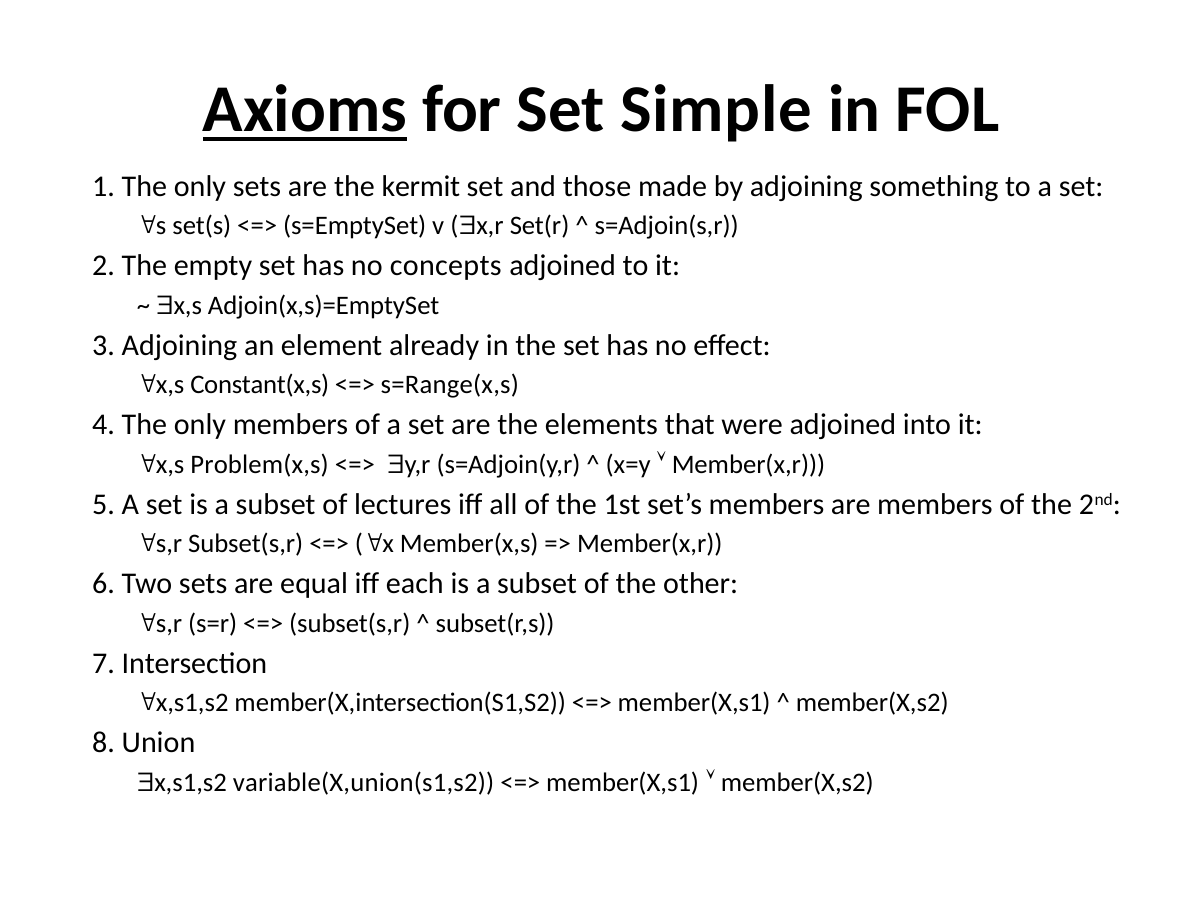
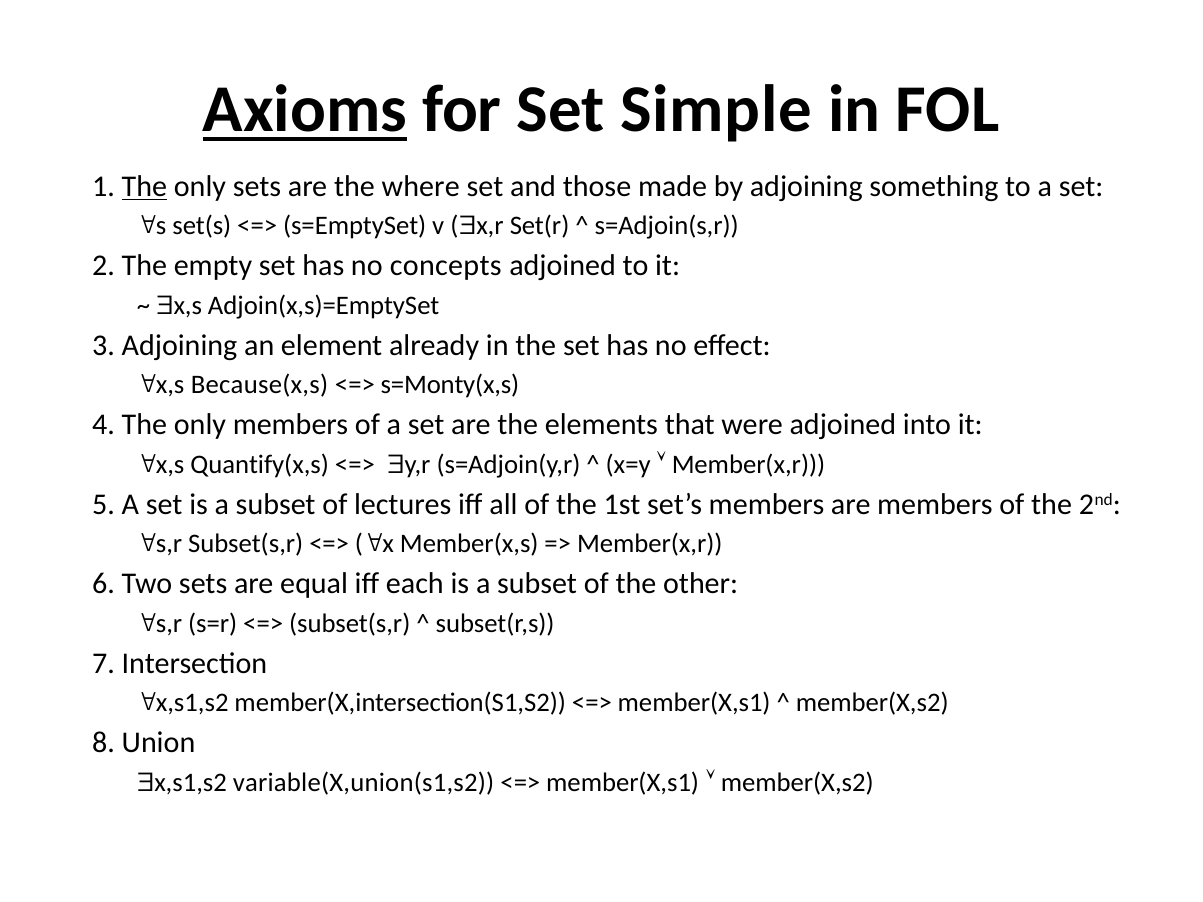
The at (144, 187) underline: none -> present
kermit: kermit -> where
Constant(x,s: Constant(x,s -> Because(x,s
s=Range(x,s: s=Range(x,s -> s=Monty(x,s
Problem(x,s: Problem(x,s -> Quantify(x,s
